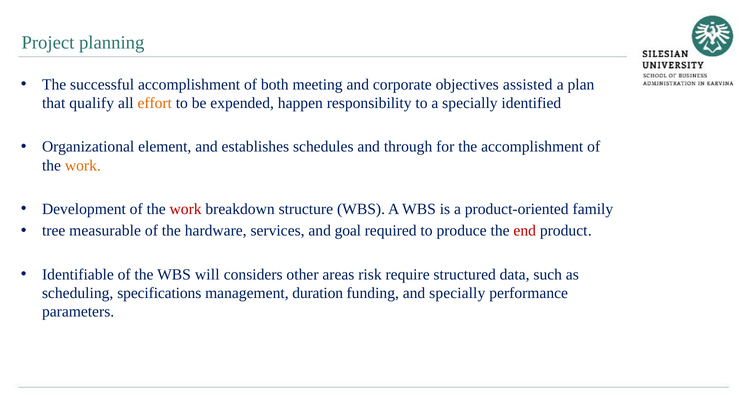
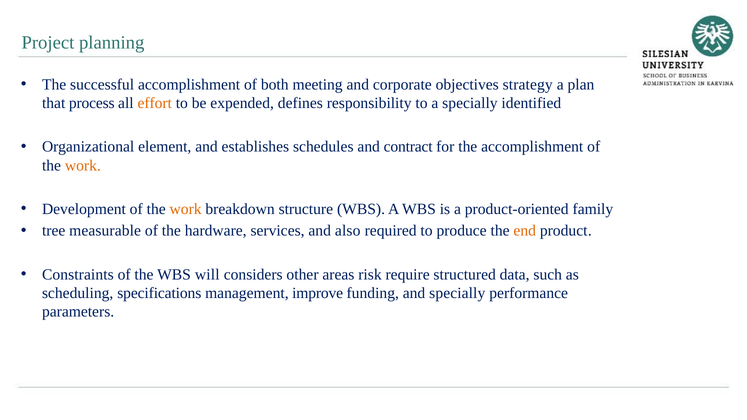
assisted: assisted -> strategy
qualify: qualify -> process
happen: happen -> defines
through: through -> contract
work at (186, 209) colour: red -> orange
goal: goal -> also
end colour: red -> orange
Identifiable: Identifiable -> Constraints
duration: duration -> improve
